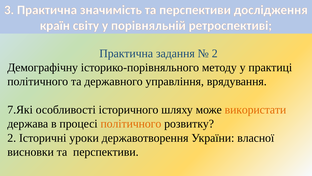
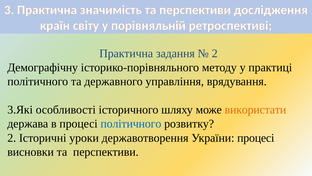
7.Які: 7.Які -> 3.Які
політичного at (131, 123) colour: orange -> blue
України власної: власної -> процесі
